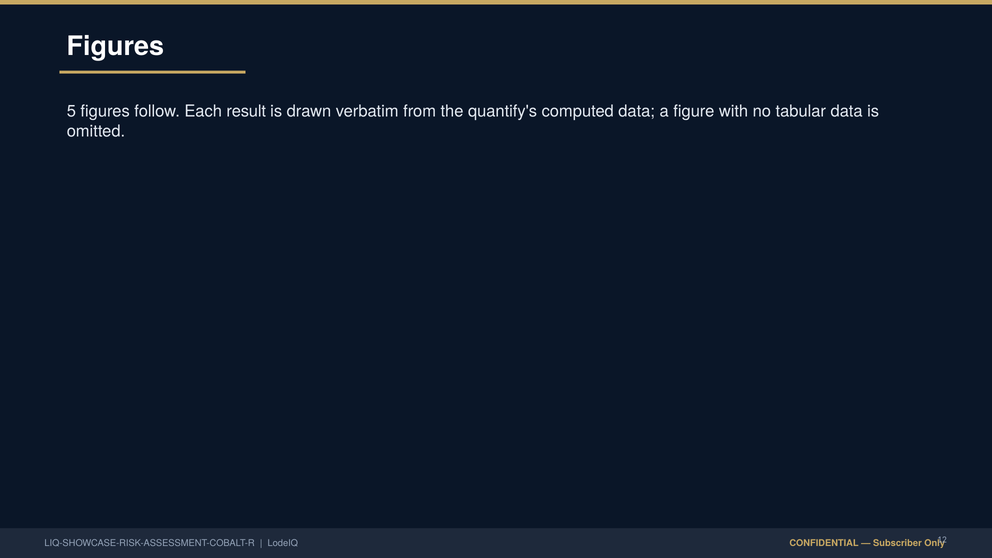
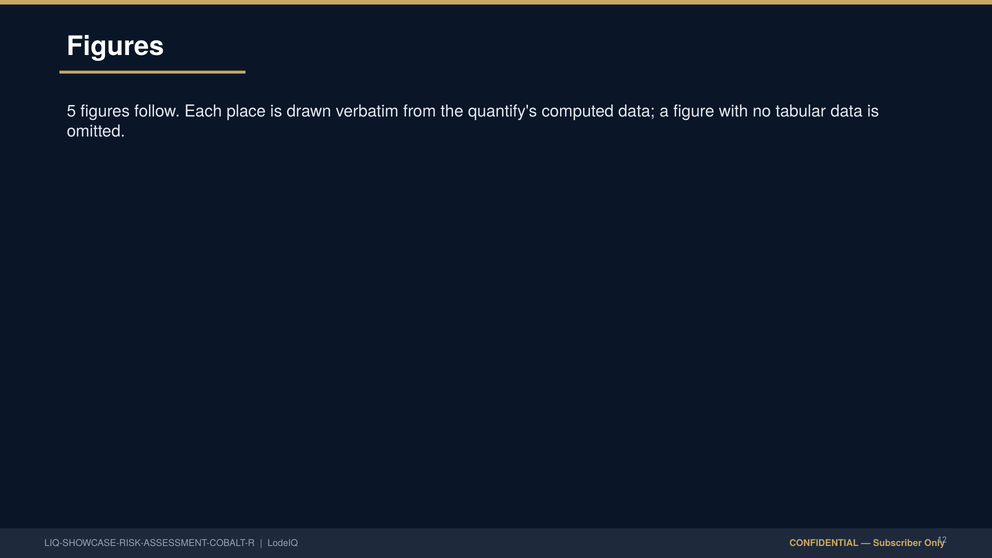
result: result -> place
